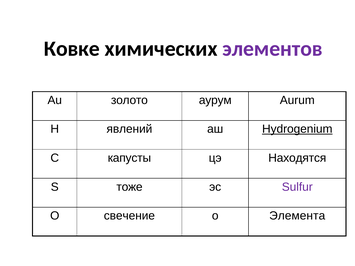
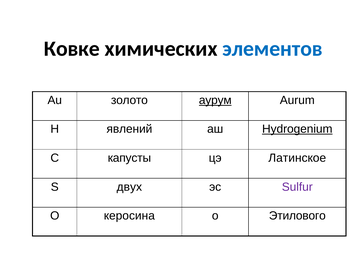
элементов colour: purple -> blue
аурум underline: none -> present
Находятся: Находятся -> Латинское
тоже: тоже -> двух
свечение: свечение -> керосина
Элемента: Элемента -> Этилового
